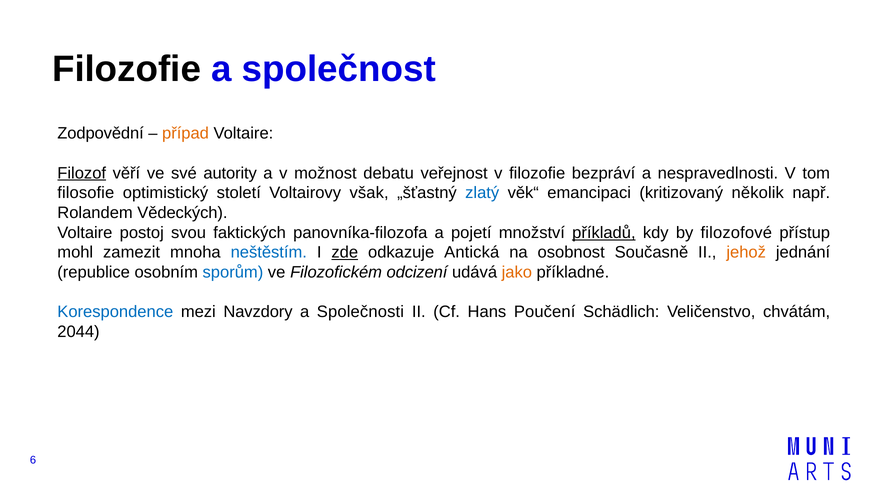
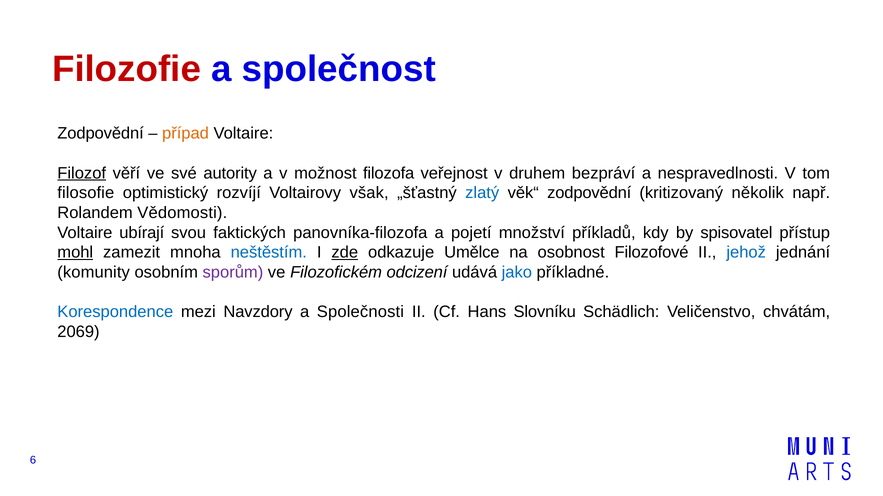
Filozofie at (127, 69) colour: black -> red
debatu: debatu -> filozofa
v filozofie: filozofie -> druhem
století: století -> rozvíjí
věk“ emancipaci: emancipaci -> zodpovědní
Vědeckých: Vědeckých -> Vědomosti
postoj: postoj -> ubírají
příkladů underline: present -> none
filozofové: filozofové -> spisovatel
mohl underline: none -> present
Antická: Antická -> Umělce
Současně: Současně -> Filozofové
jehož colour: orange -> blue
republice: republice -> komunity
sporům colour: blue -> purple
jako colour: orange -> blue
Poučení: Poučení -> Slovníku
2044: 2044 -> 2069
